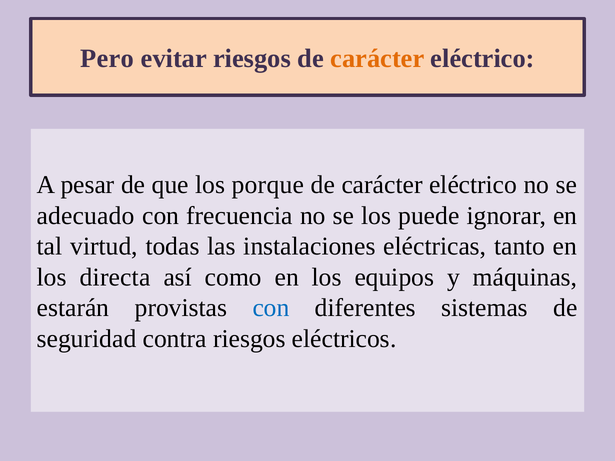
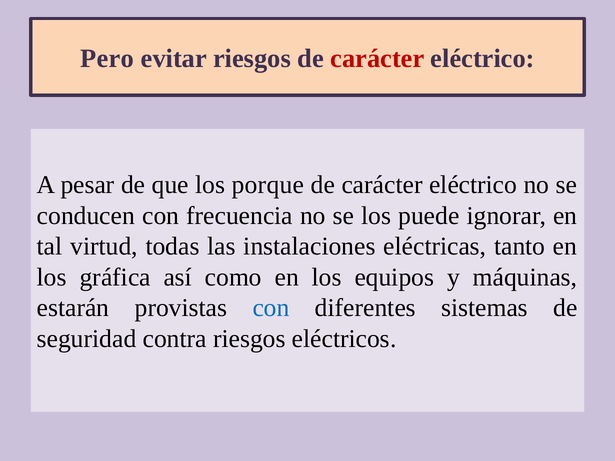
carácter at (377, 59) colour: orange -> red
adecuado: adecuado -> conducen
directa: directa -> gráfica
